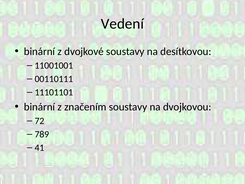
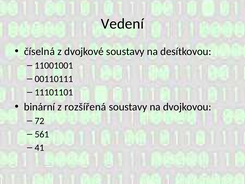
binární at (39, 51): binární -> číselná
značením: značením -> rozšířená
789: 789 -> 561
